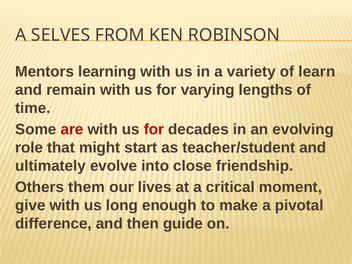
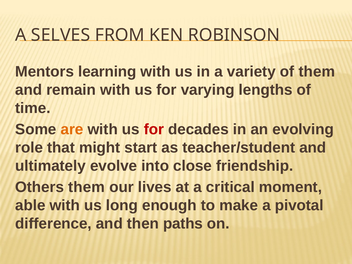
of learn: learn -> them
are colour: red -> orange
give: give -> able
guide: guide -> paths
